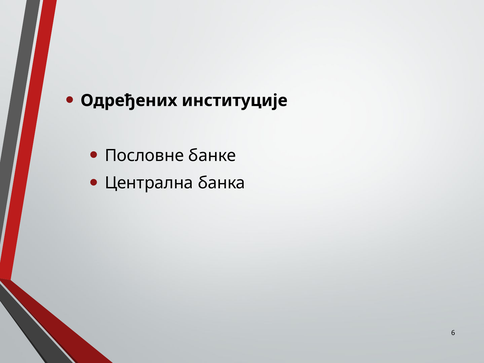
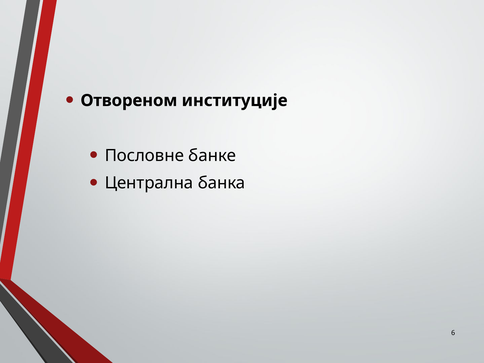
Одређених: Одређених -> Отвореном
